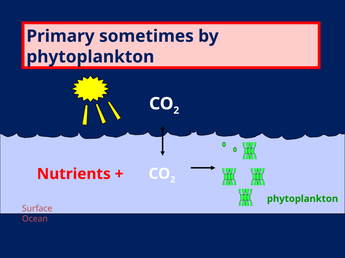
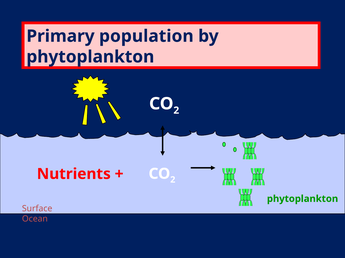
sometimes: sometimes -> population
